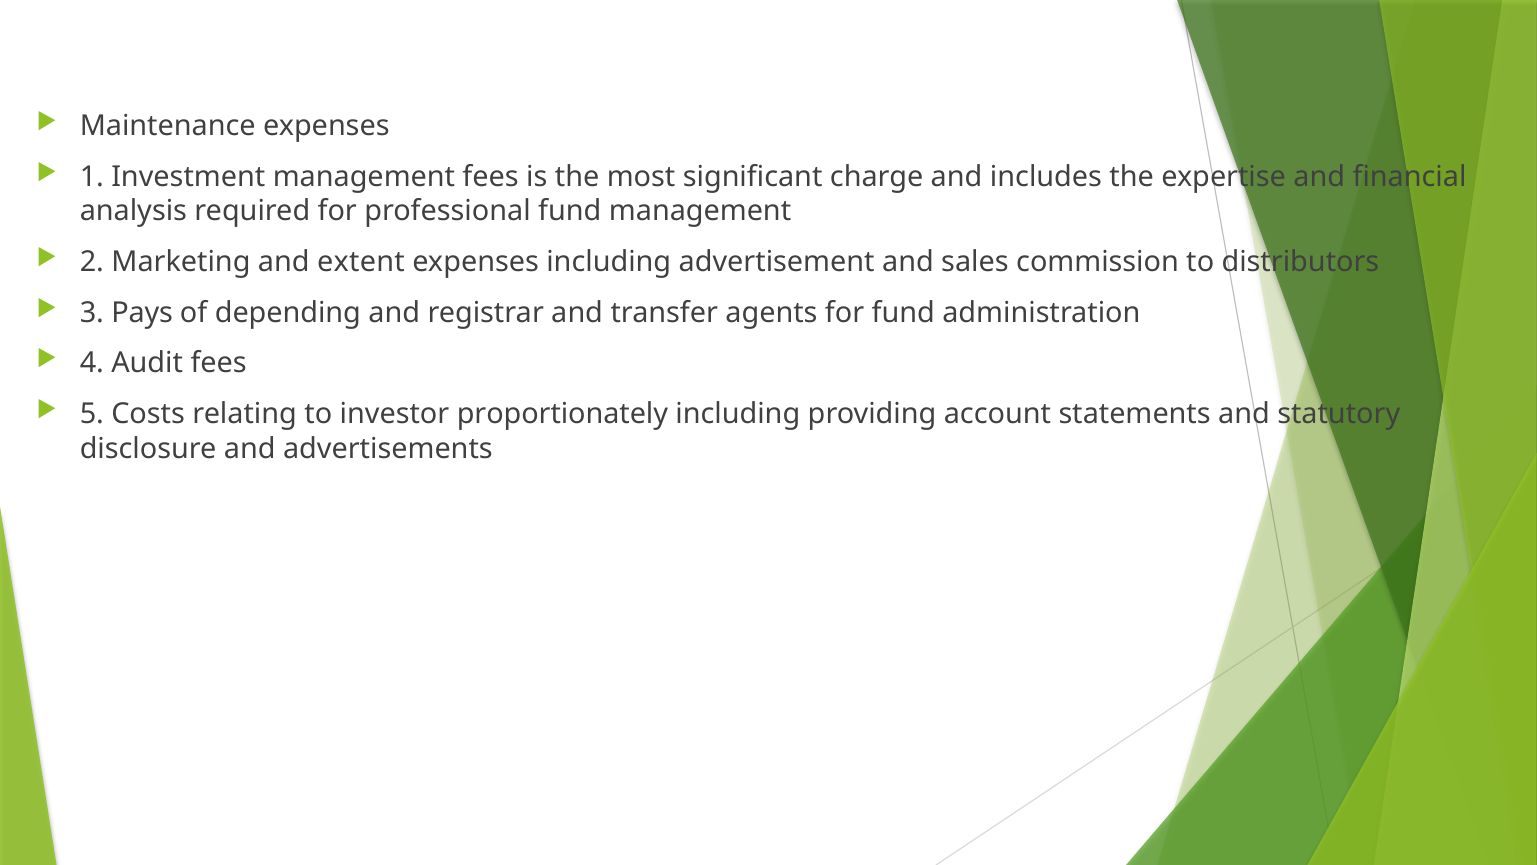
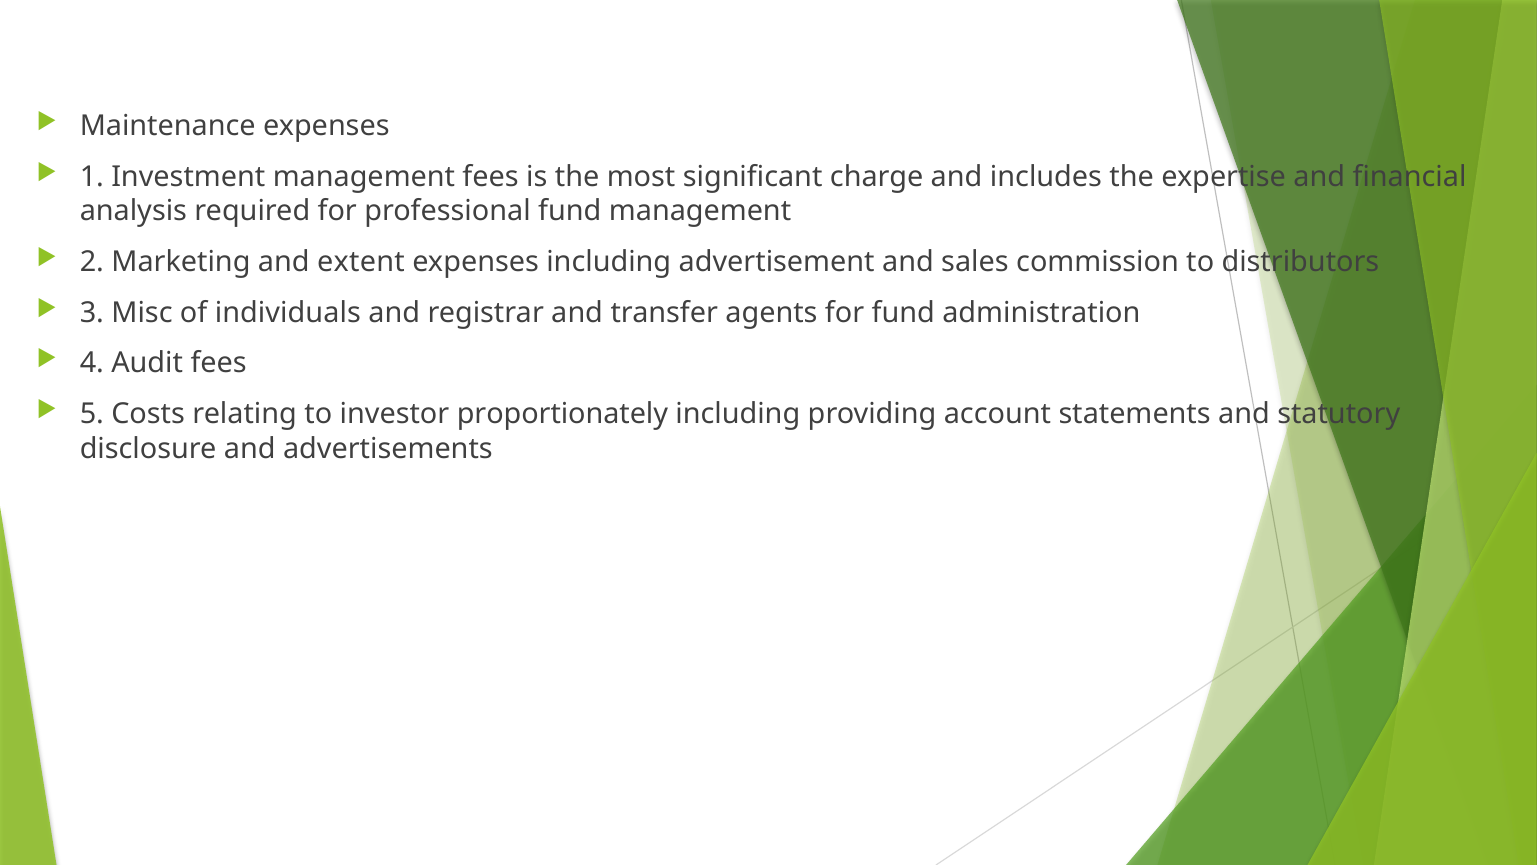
Pays: Pays -> Misc
depending: depending -> individuals
